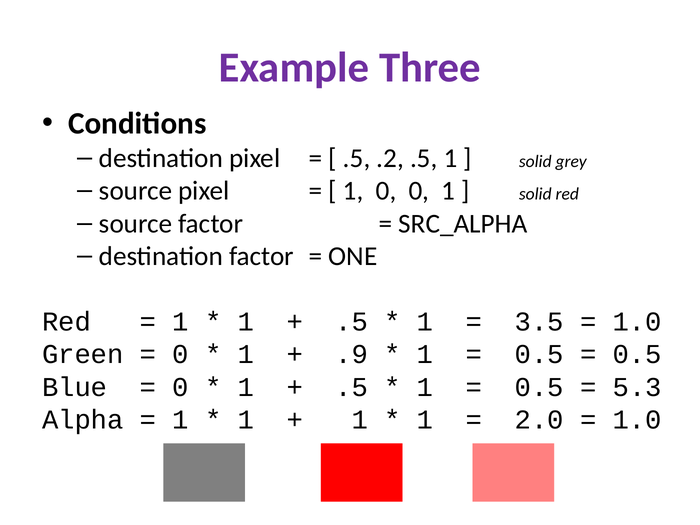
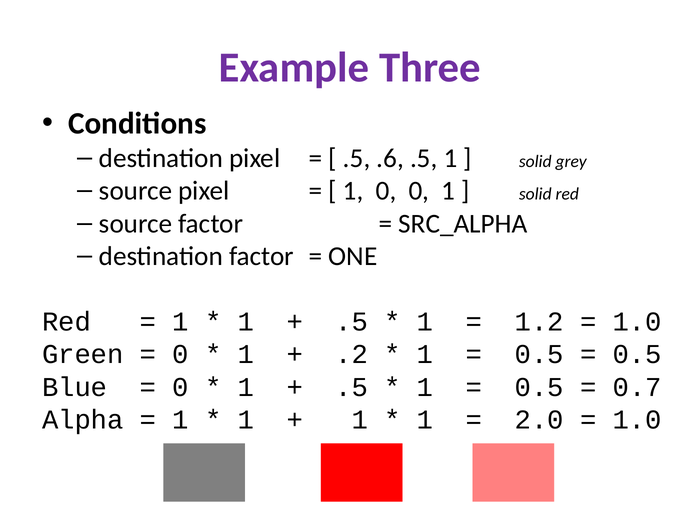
.2: .2 -> .6
3.5: 3.5 -> 1.2
.9: .9 -> .2
5.3: 5.3 -> 0.7
